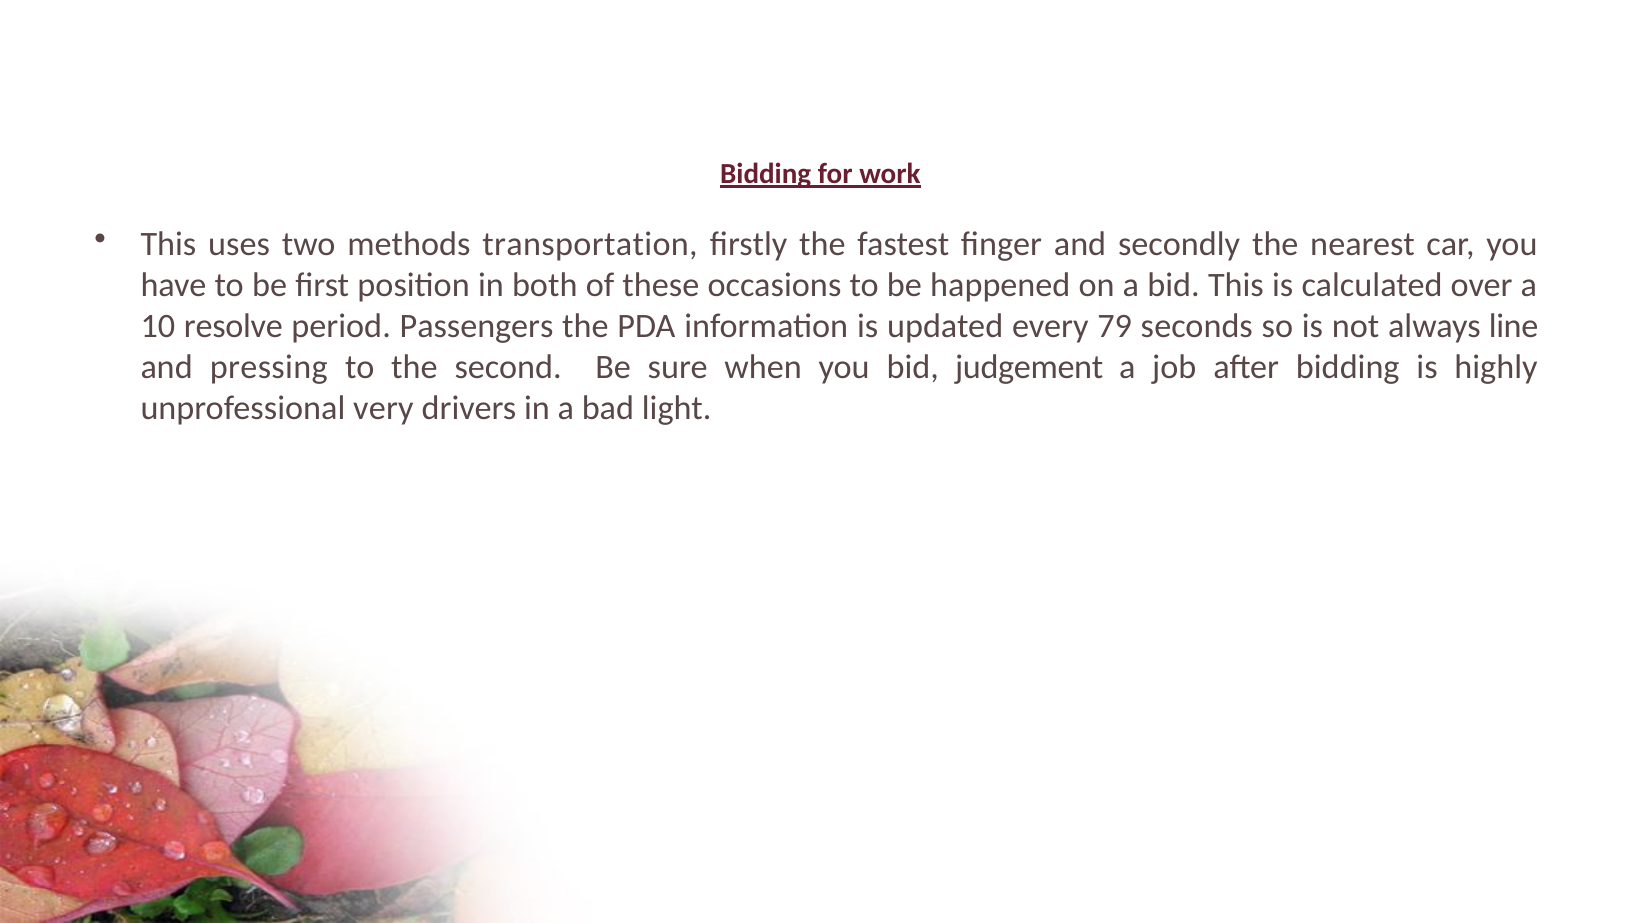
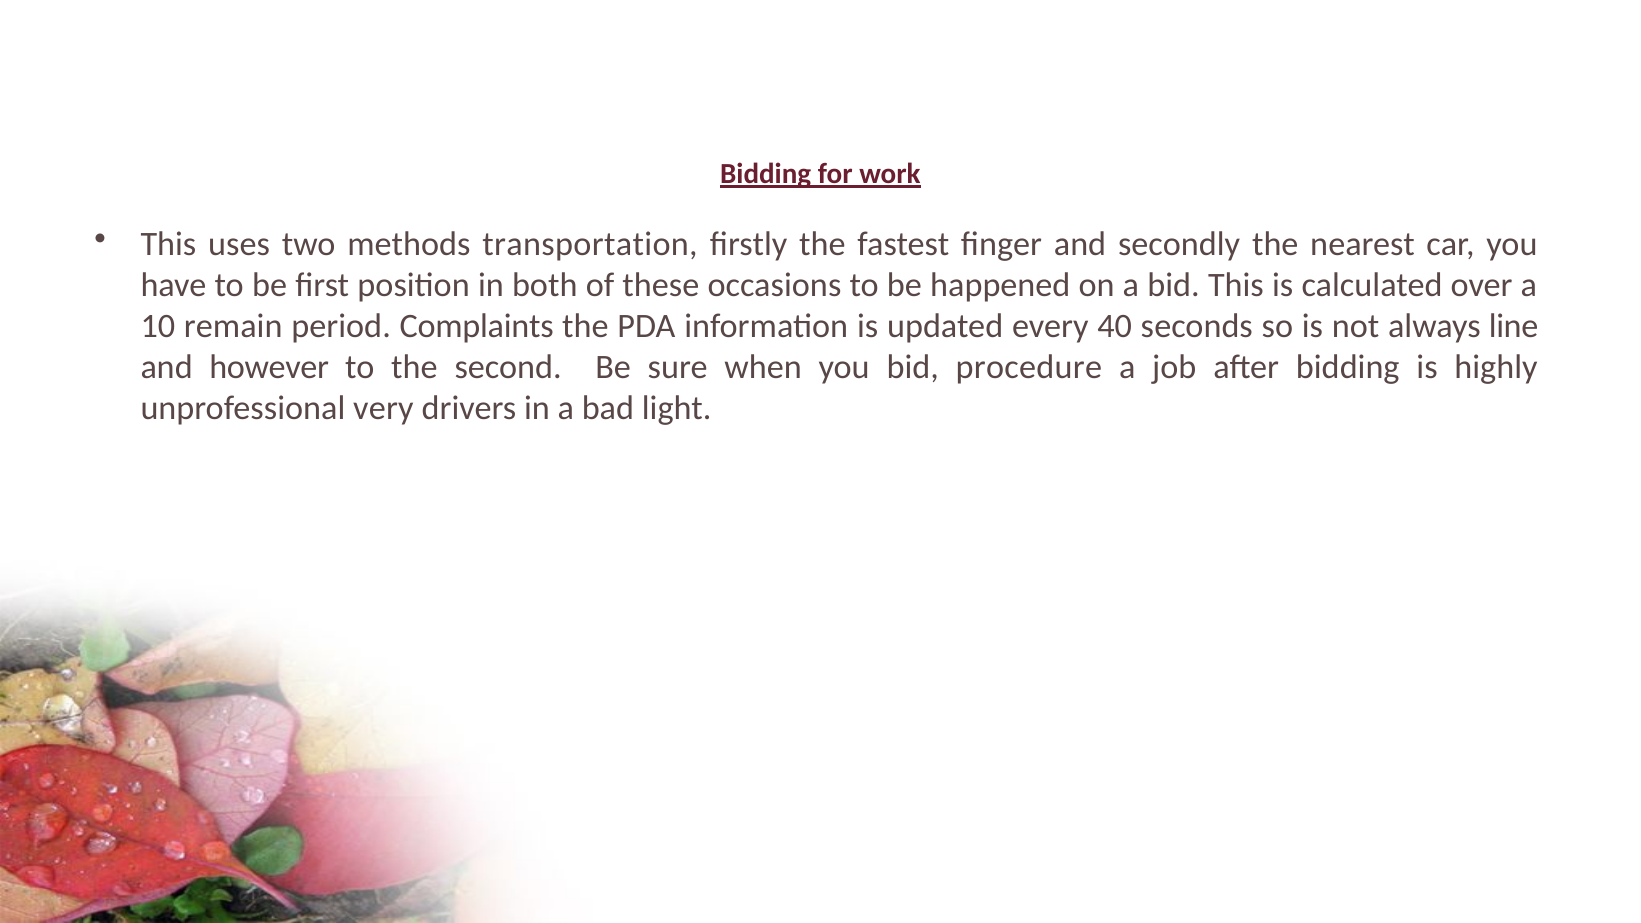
resolve: resolve -> remain
Passengers: Passengers -> Complaints
79: 79 -> 40
pressing: pressing -> however
judgement: judgement -> procedure
